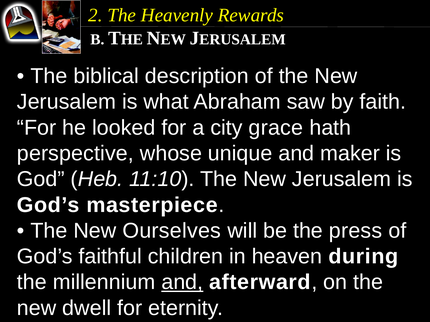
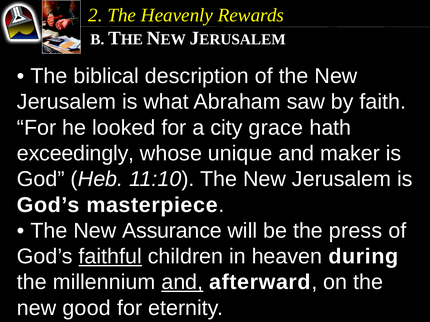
perspective: perspective -> exceedingly
Ourselves: Ourselves -> Assurance
faithful underline: none -> present
dwell: dwell -> good
